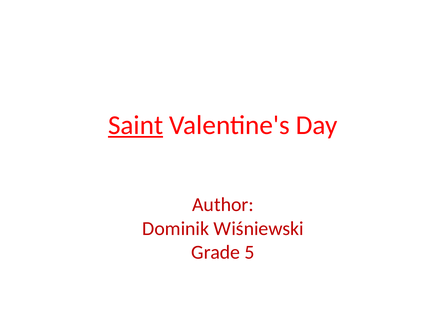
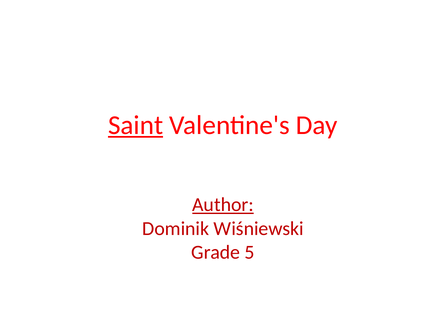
Author underline: none -> present
